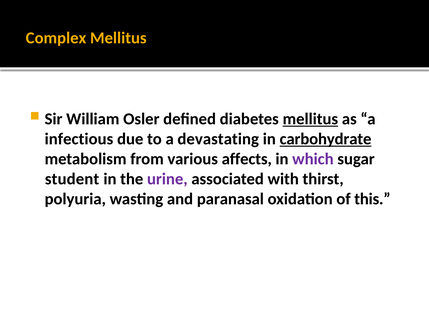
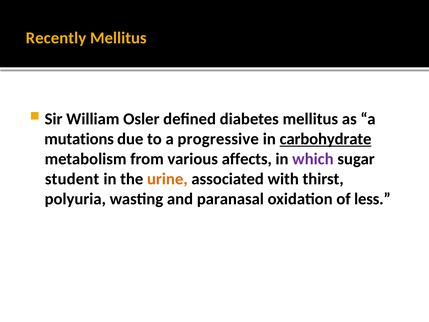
Complex: Complex -> Recently
mellitus at (310, 119) underline: present -> none
infectious: infectious -> mutations
devastating: devastating -> progressive
urine colour: purple -> orange
this: this -> less
